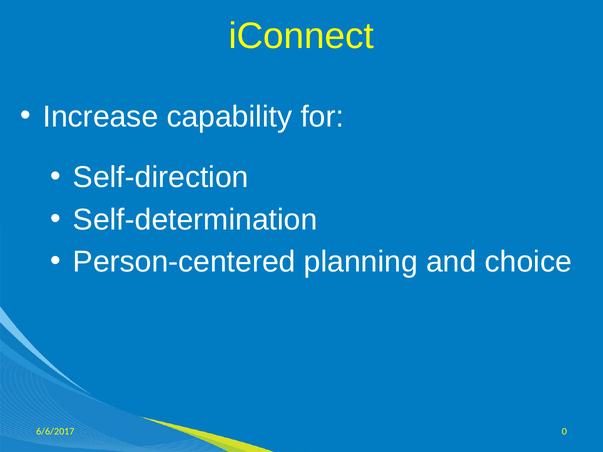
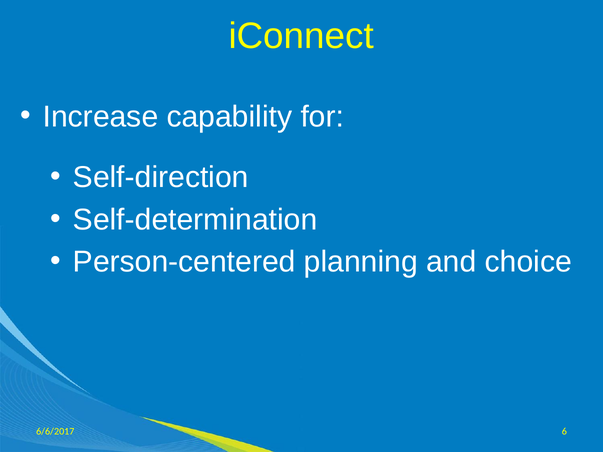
0: 0 -> 6
